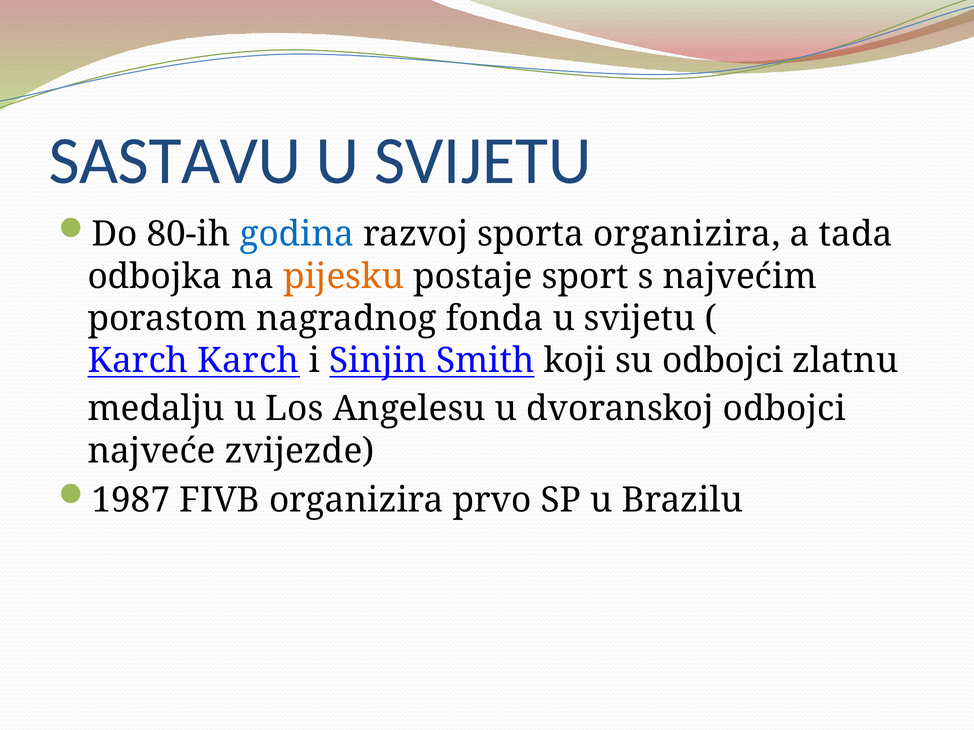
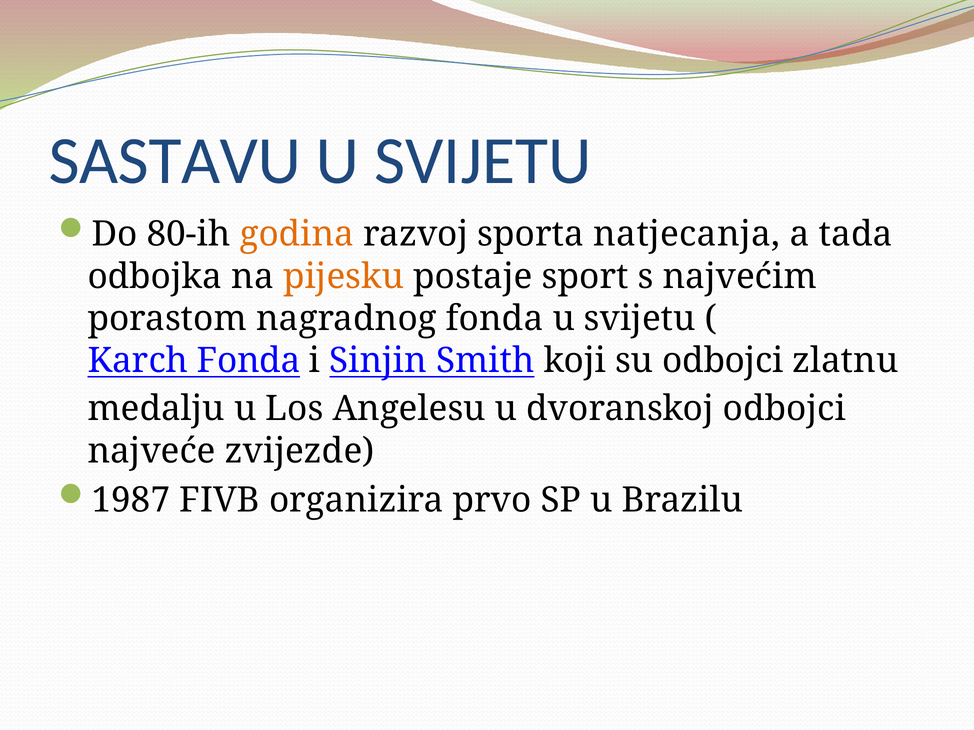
godina colour: blue -> orange
sporta organizira: organizira -> natjecanja
Karch Karch: Karch -> Fonda
